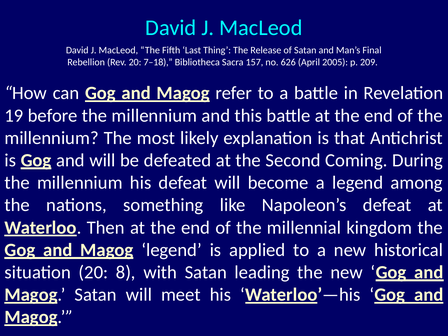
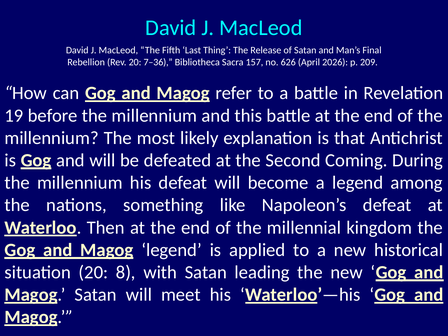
7–18: 7–18 -> 7–36
2005: 2005 -> 2026
